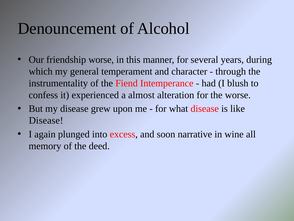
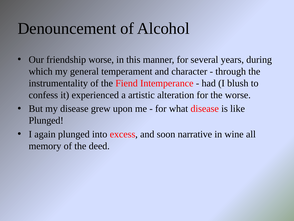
almost: almost -> artistic
Disease at (46, 120): Disease -> Plunged
